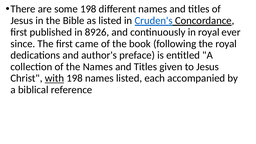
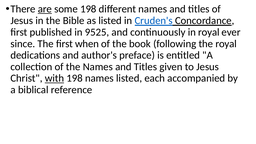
are underline: none -> present
8926: 8926 -> 9525
came: came -> when
